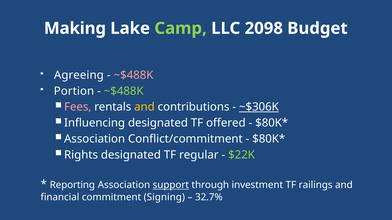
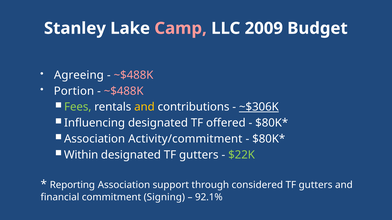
Making: Making -> Stanley
Camp colour: light green -> pink
2098: 2098 -> 2009
~$488K at (124, 91) colour: light green -> pink
Fees colour: pink -> light green
Conflict/commitment: Conflict/commitment -> Activity/commitment
Rights: Rights -> Within
designated TF regular: regular -> gutters
support underline: present -> none
investment: investment -> considered
railings at (316, 185): railings -> gutters
32.7%: 32.7% -> 92.1%
